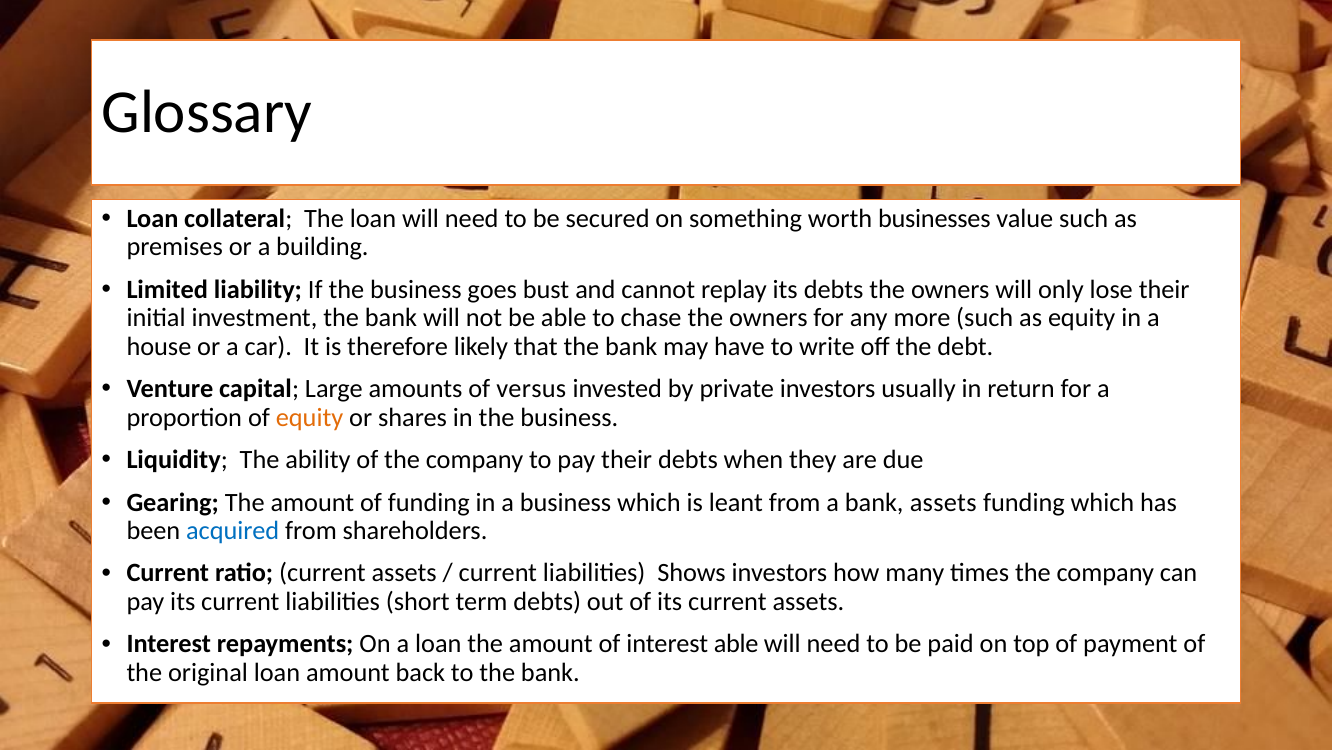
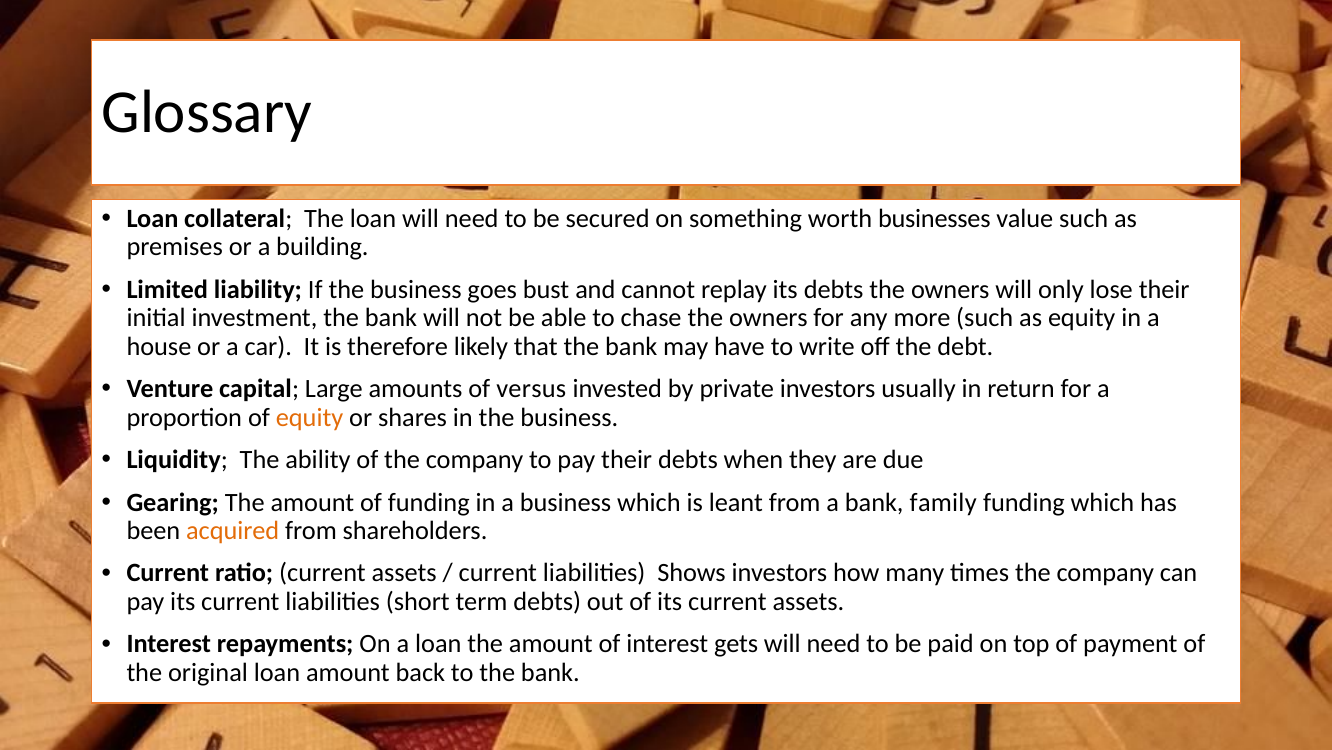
bank assets: assets -> family
acquired colour: blue -> orange
interest able: able -> gets
